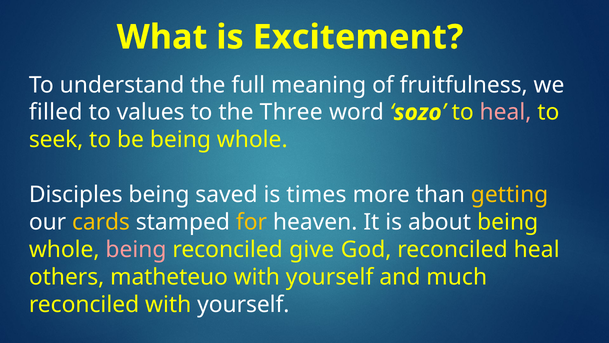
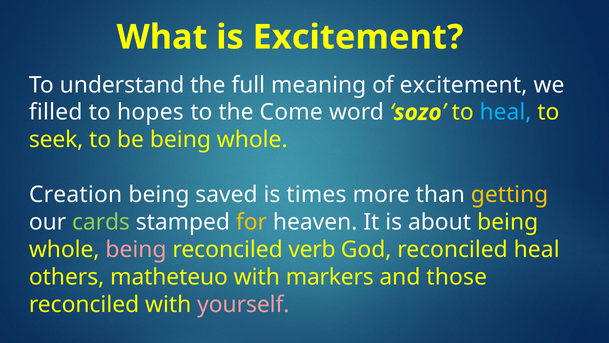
of fruitfulness: fruitfulness -> excitement
values: values -> hopes
Three: Three -> Come
heal at (506, 112) colour: pink -> light blue
Disciples: Disciples -> Creation
cards colour: yellow -> light green
give: give -> verb
yourself at (330, 277): yourself -> markers
much: much -> those
yourself at (243, 304) colour: white -> pink
